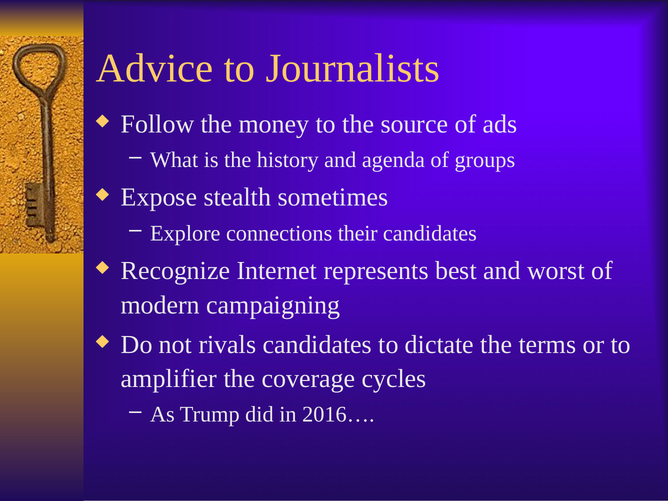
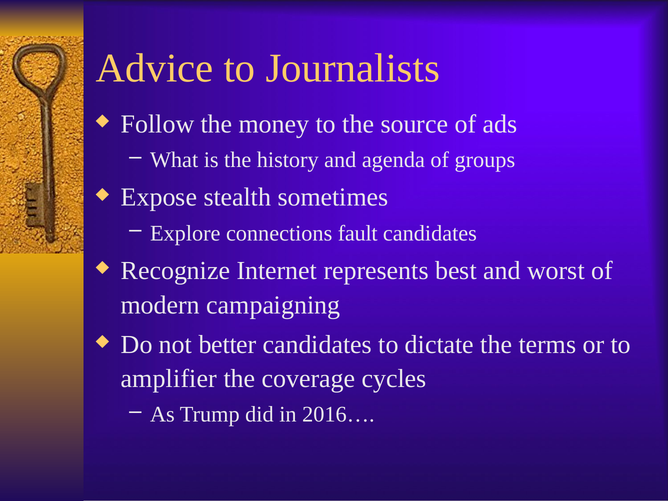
their: their -> fault
rivals: rivals -> better
